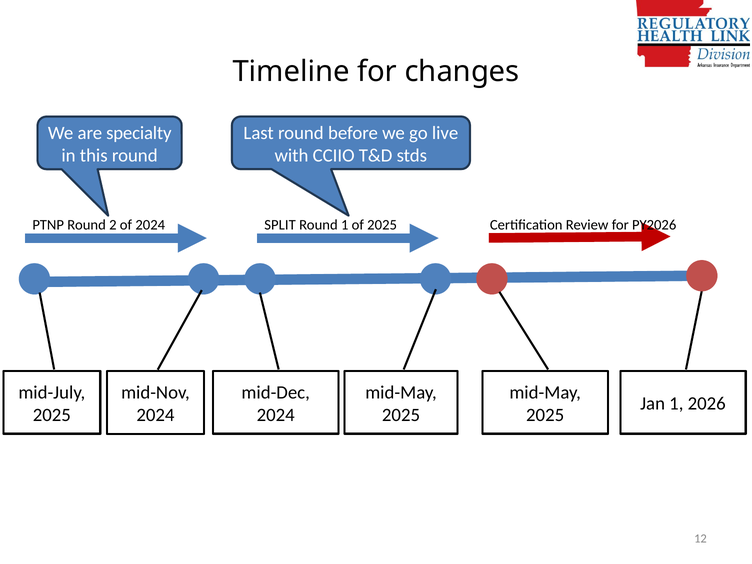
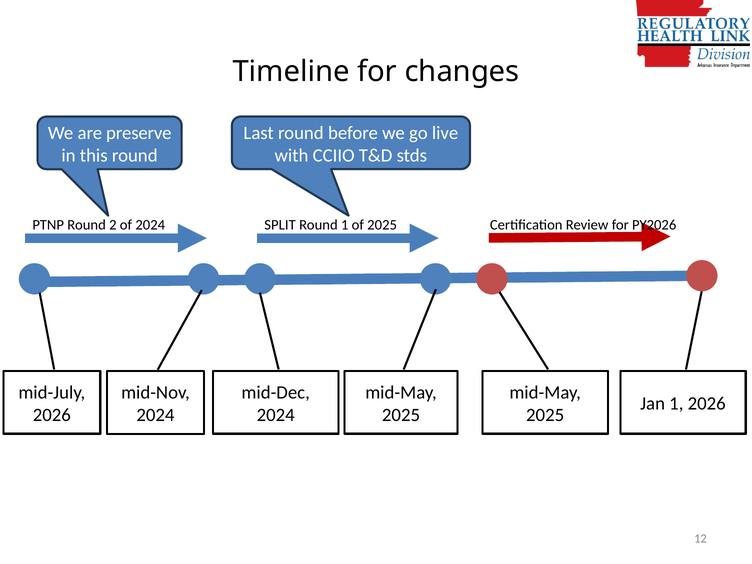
specialty: specialty -> preserve
2025 at (52, 415): 2025 -> 2026
